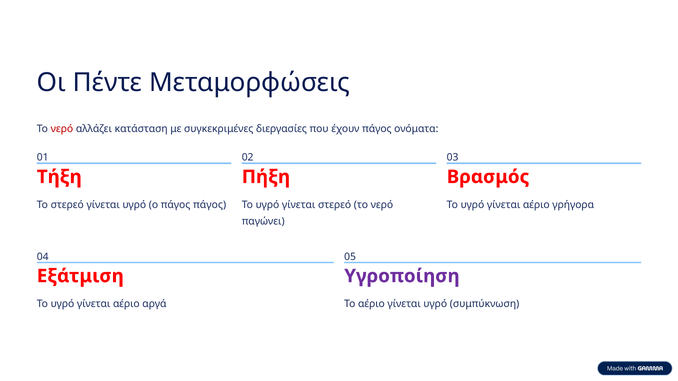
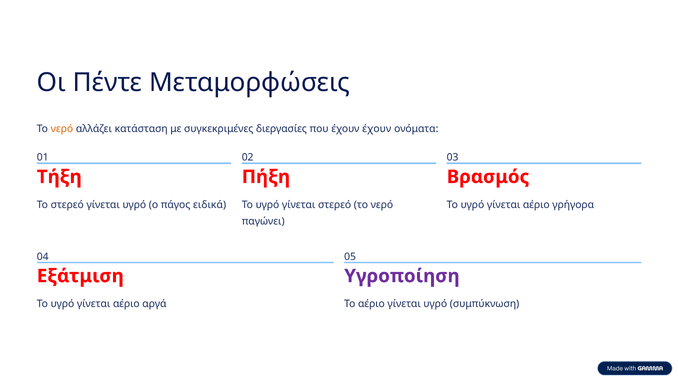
νερό at (62, 129) colour: red -> orange
έχουν πάγος: πάγος -> έχουν
πάγος πάγος: πάγος -> ειδικά
